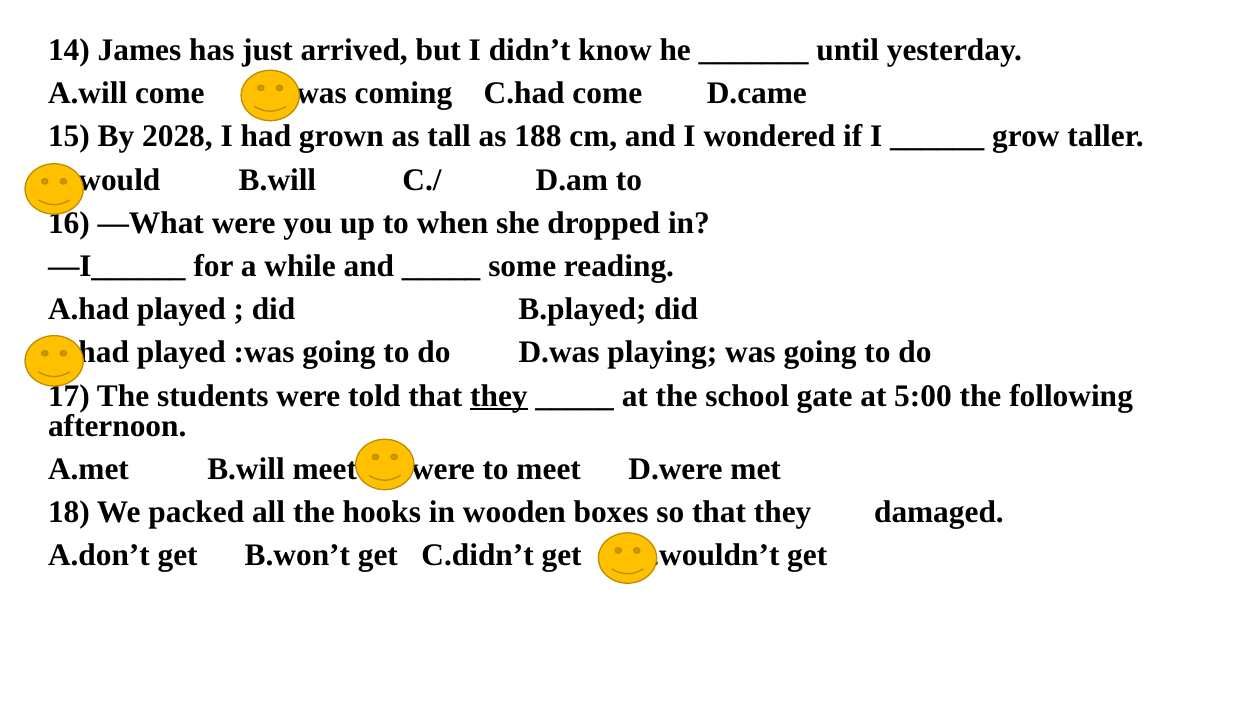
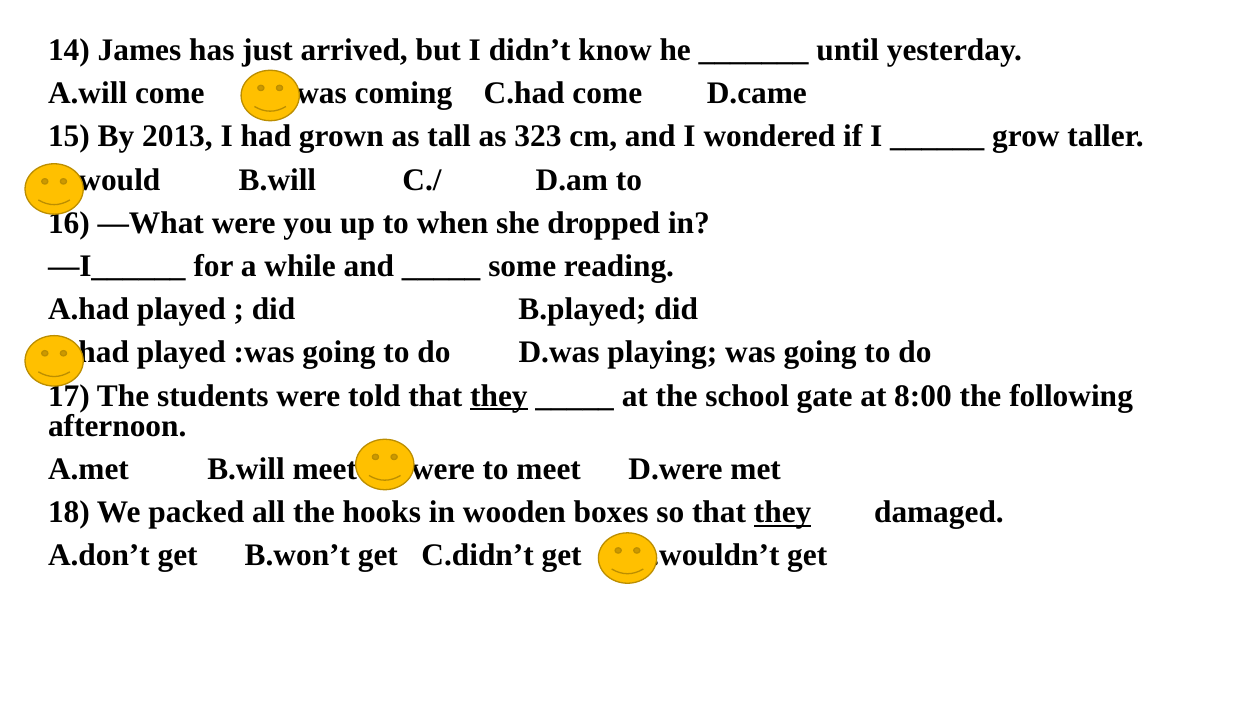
2028: 2028 -> 2013
188: 188 -> 323
5:00: 5:00 -> 8:00
they at (783, 512) underline: none -> present
